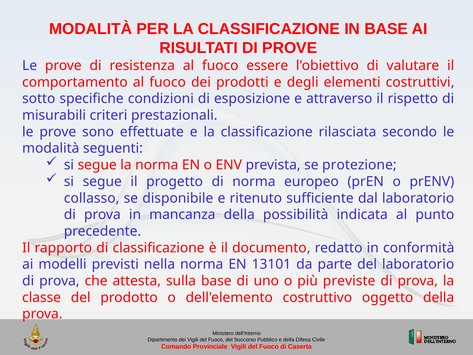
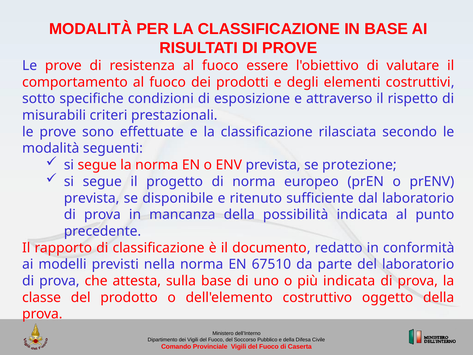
collasso at (92, 198): collasso -> prevista
13101: 13101 -> 67510
più previste: previste -> indicata
